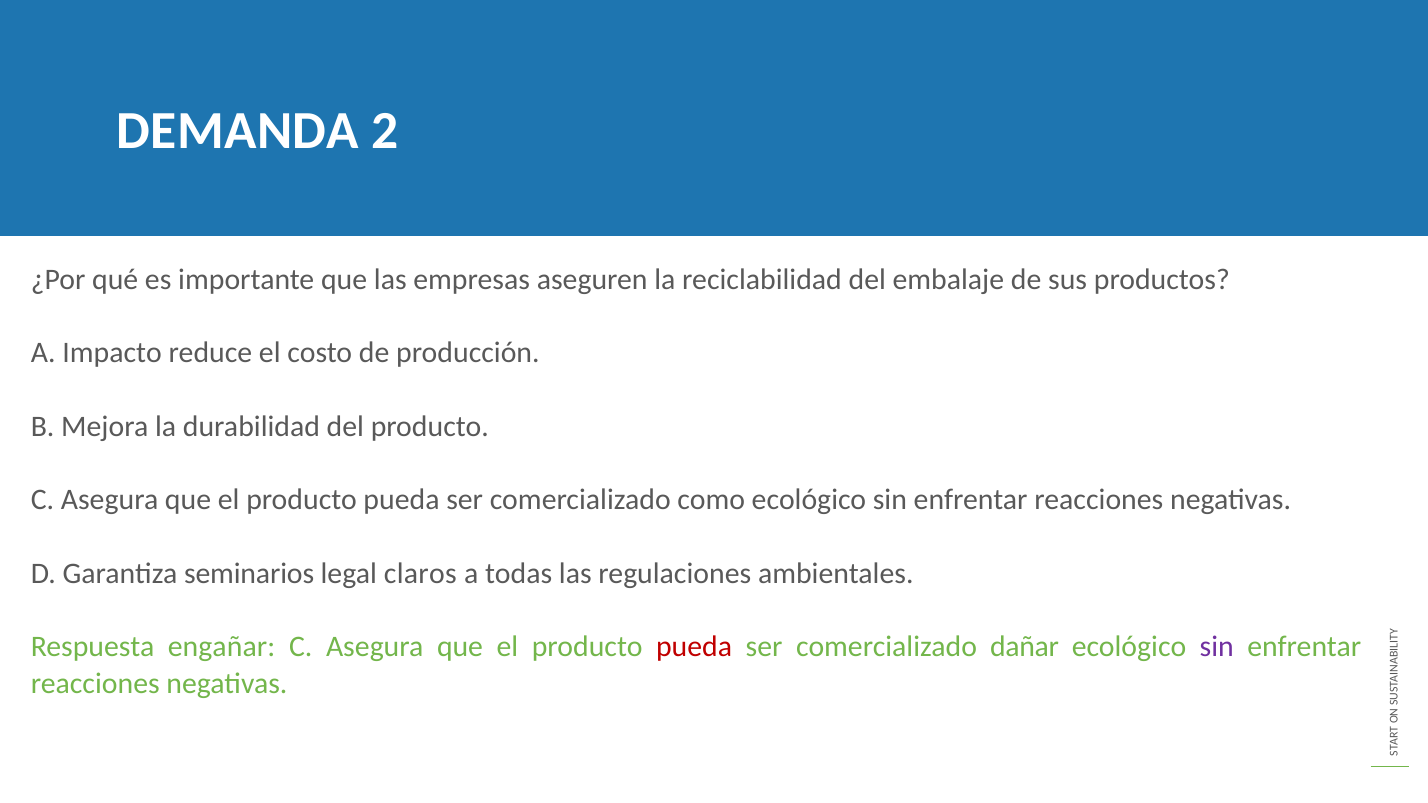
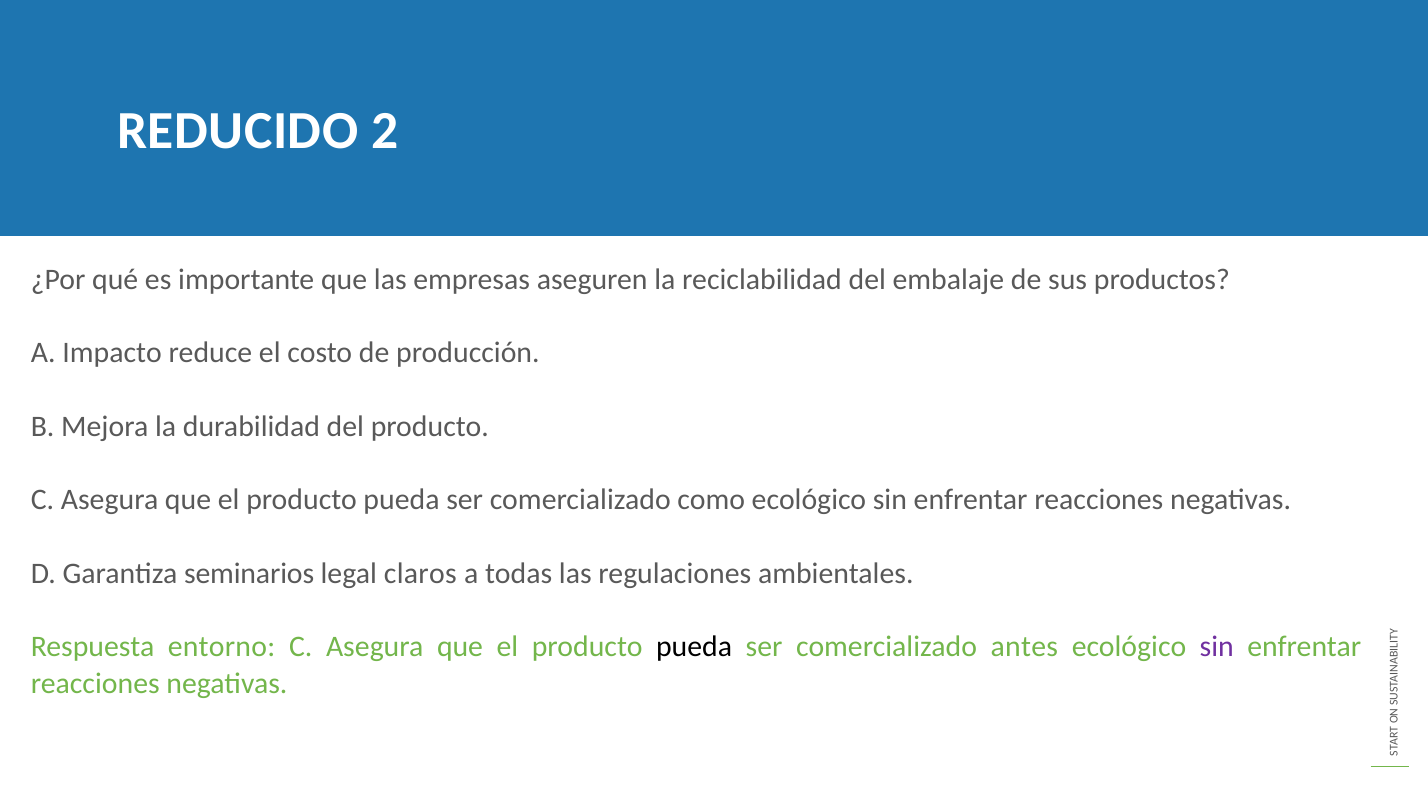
DEMANDA: DEMANDA -> REDUCIDO
engañar: engañar -> entorno
pueda at (694, 647) colour: red -> black
dañar: dañar -> antes
